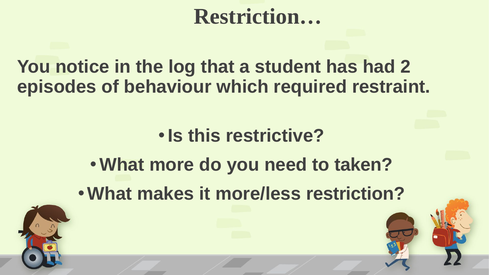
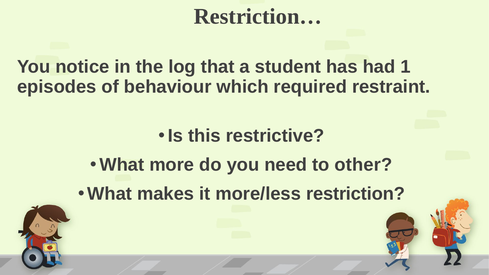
2: 2 -> 1
taken: taken -> other
